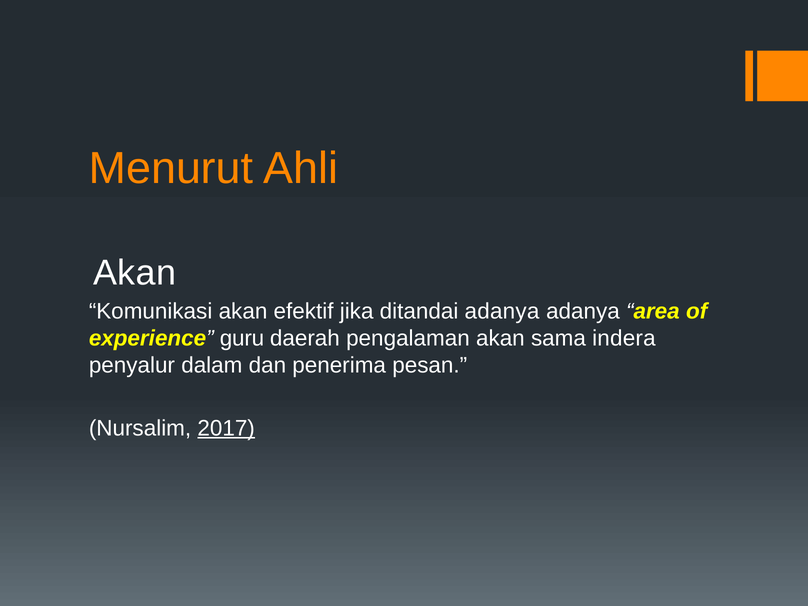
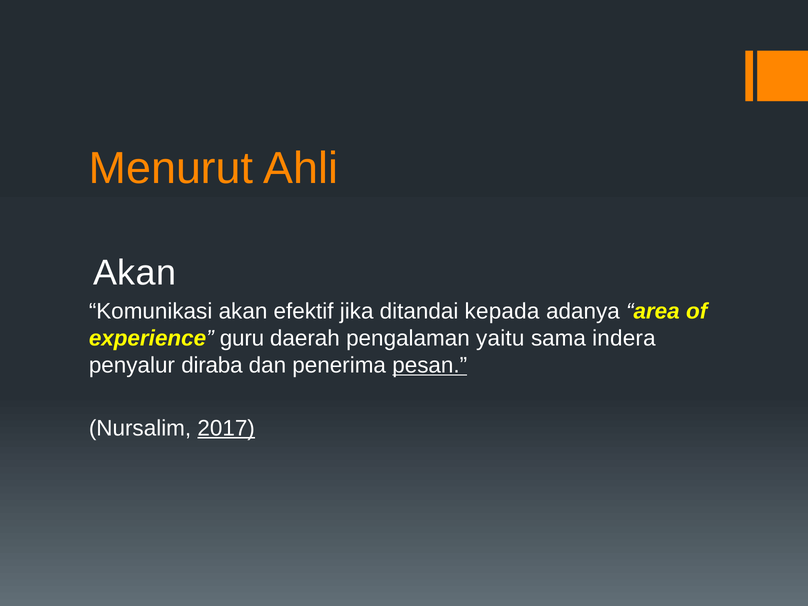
ditandai adanya: adanya -> kepada
pengalaman akan: akan -> yaitu
dalam: dalam -> diraba
pesan underline: none -> present
